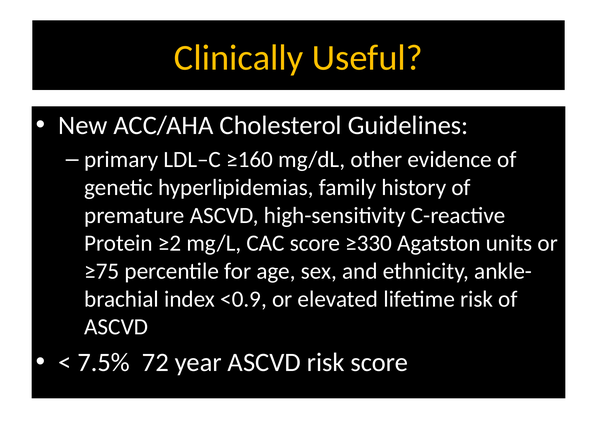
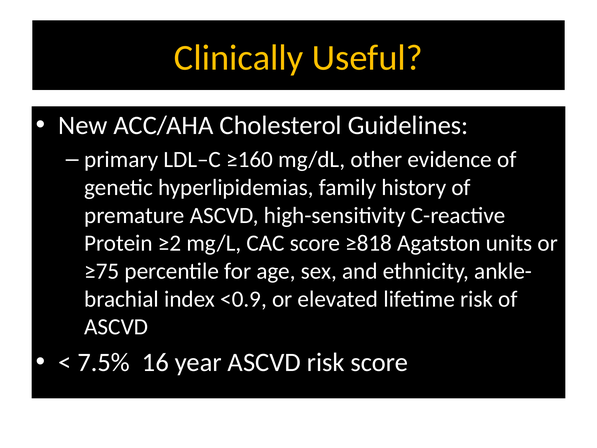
≥330: ≥330 -> ≥818
72: 72 -> 16
